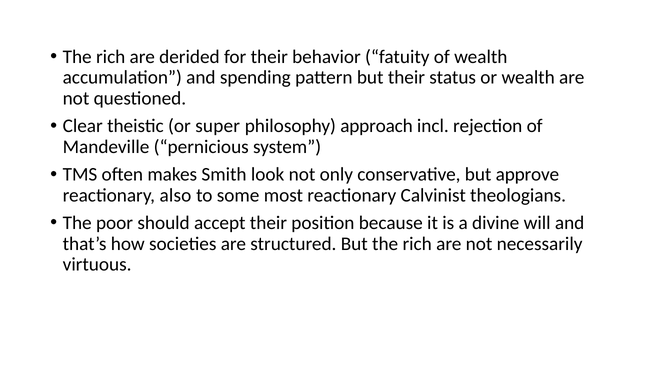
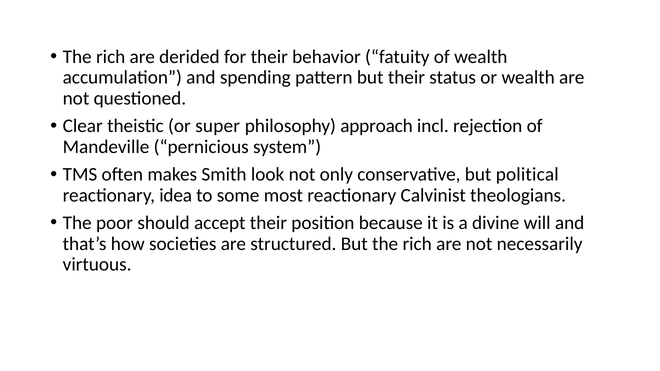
approve: approve -> political
also: also -> idea
